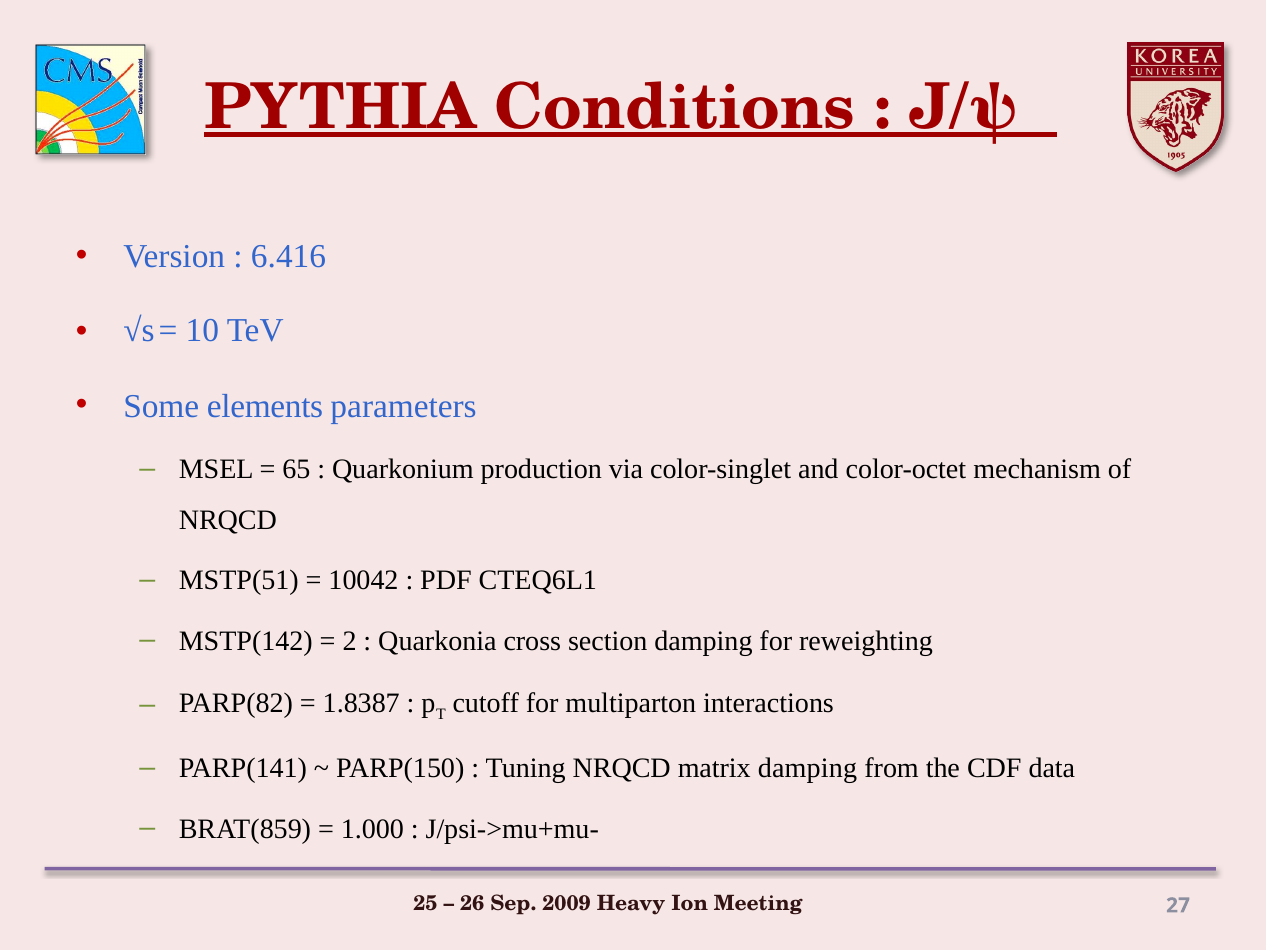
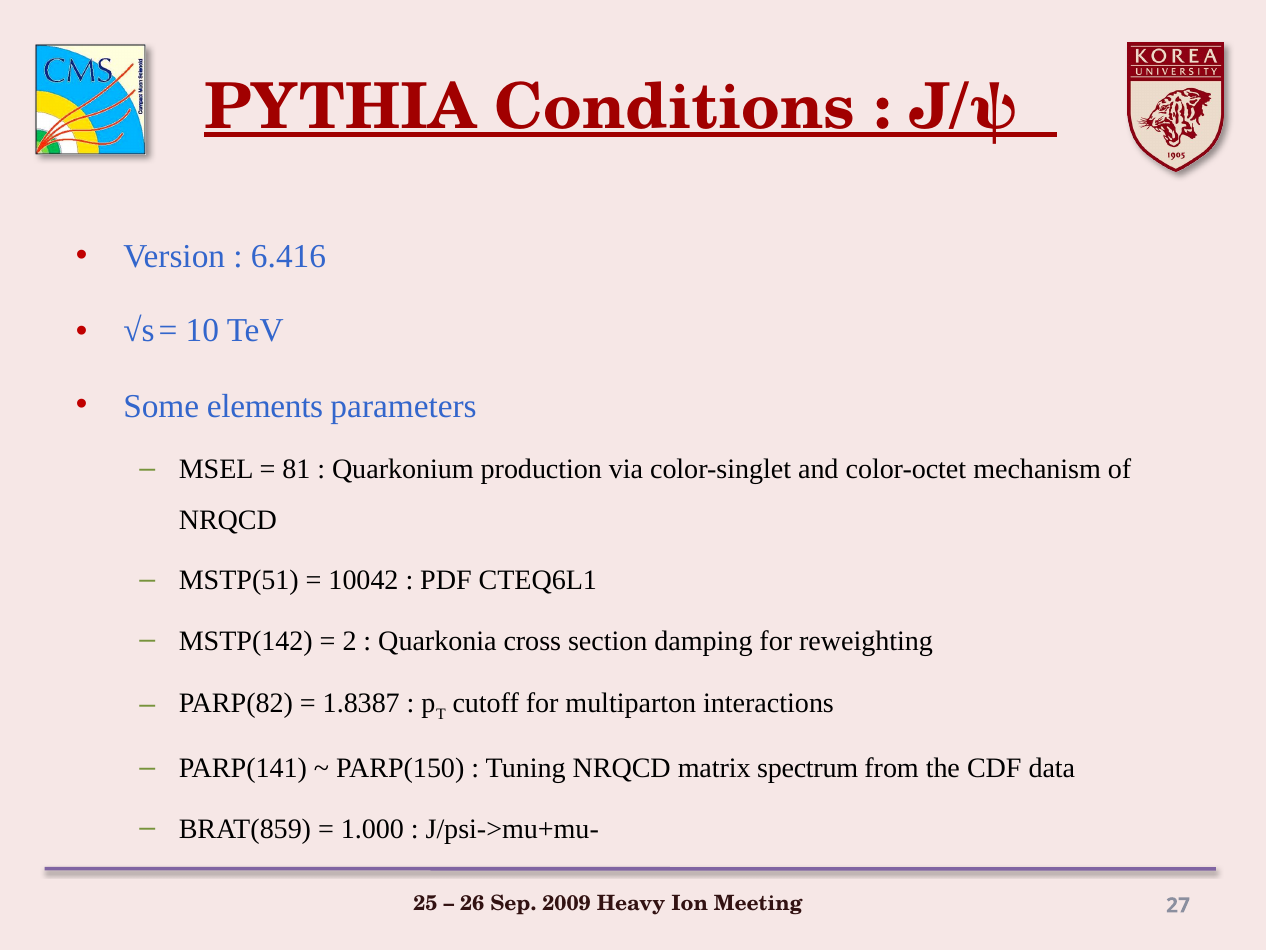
65: 65 -> 81
matrix damping: damping -> spectrum
